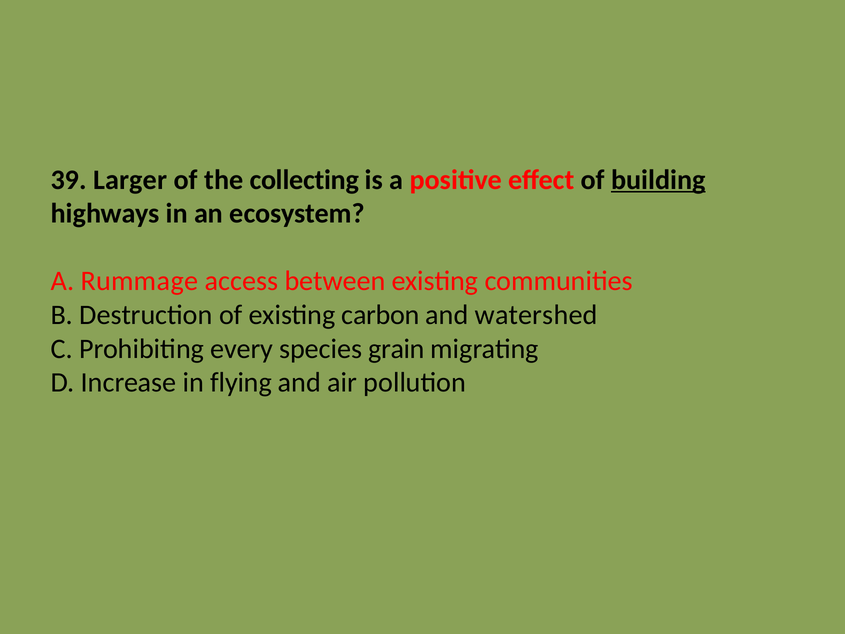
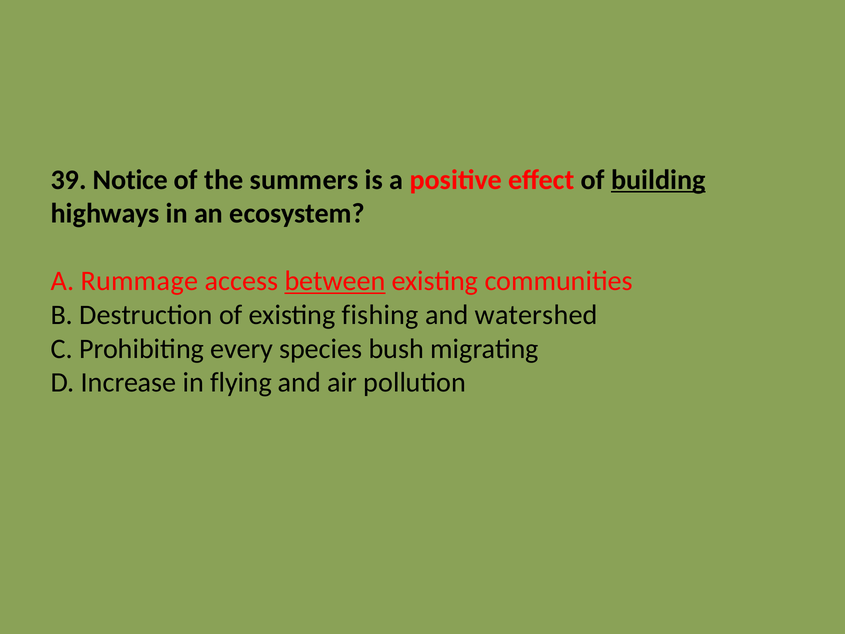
Larger: Larger -> Notice
collecting: collecting -> summers
between underline: none -> present
carbon: carbon -> fishing
grain: grain -> bush
